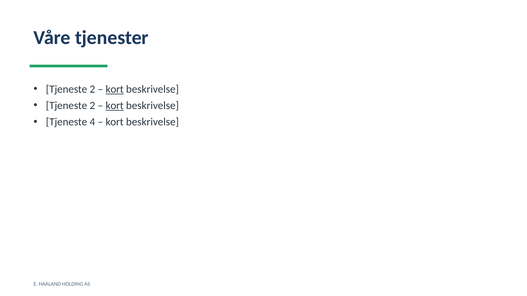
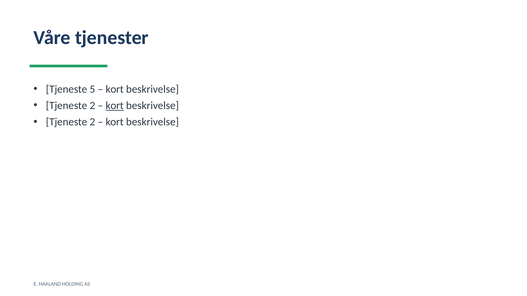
2 at (92, 89): 2 -> 5
kort at (115, 89) underline: present -> none
4 at (92, 122): 4 -> 2
